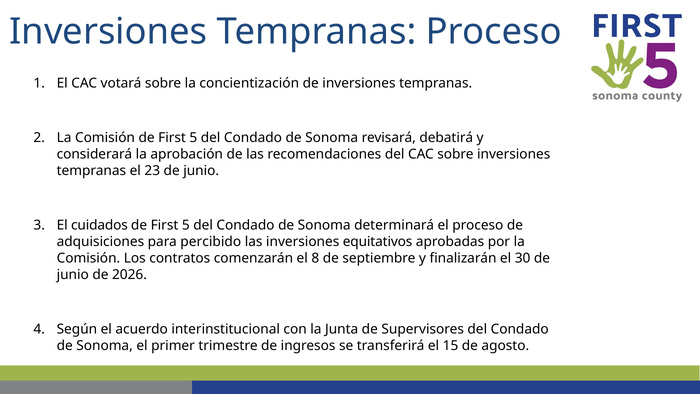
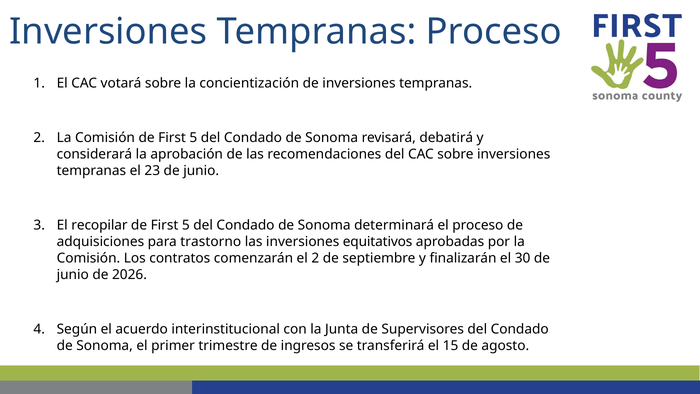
cuidados: cuidados -> recopilar
percibido: percibido -> trastorno
el 8: 8 -> 2
